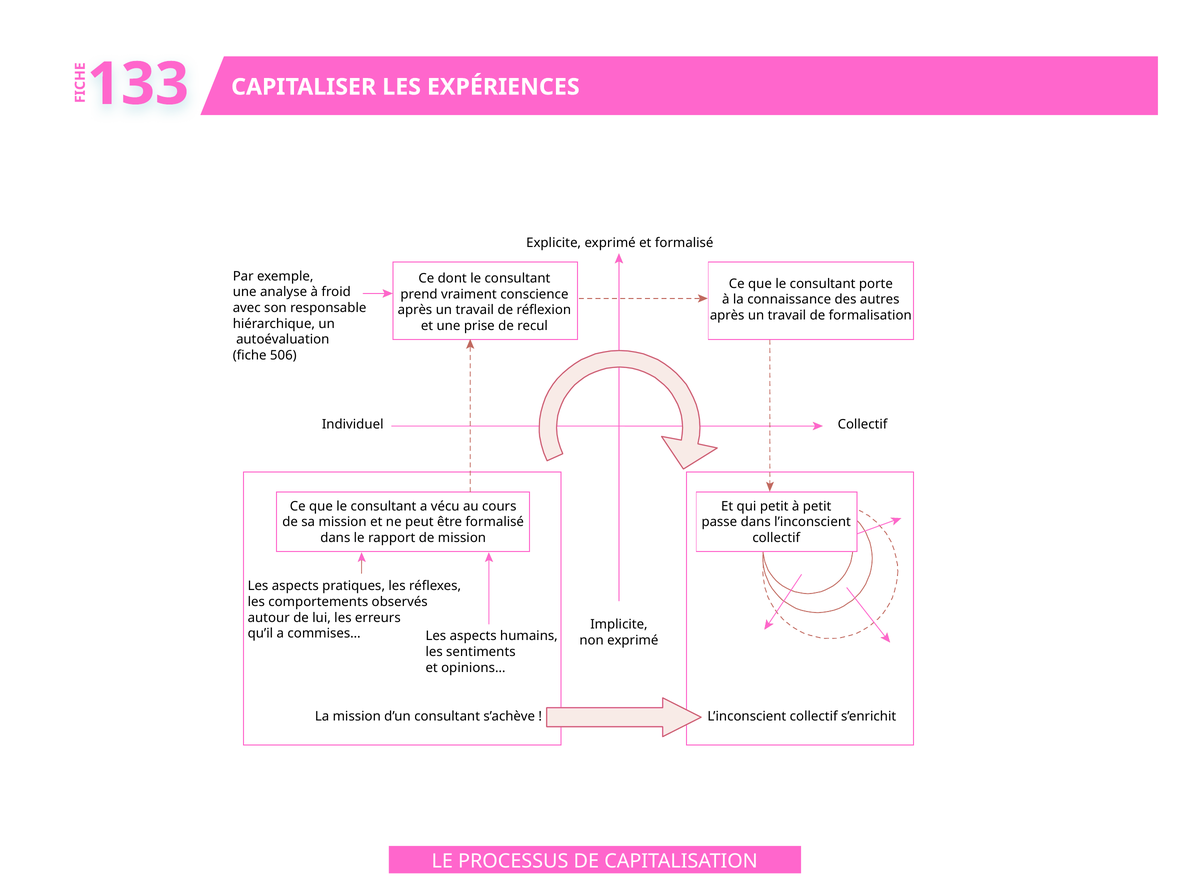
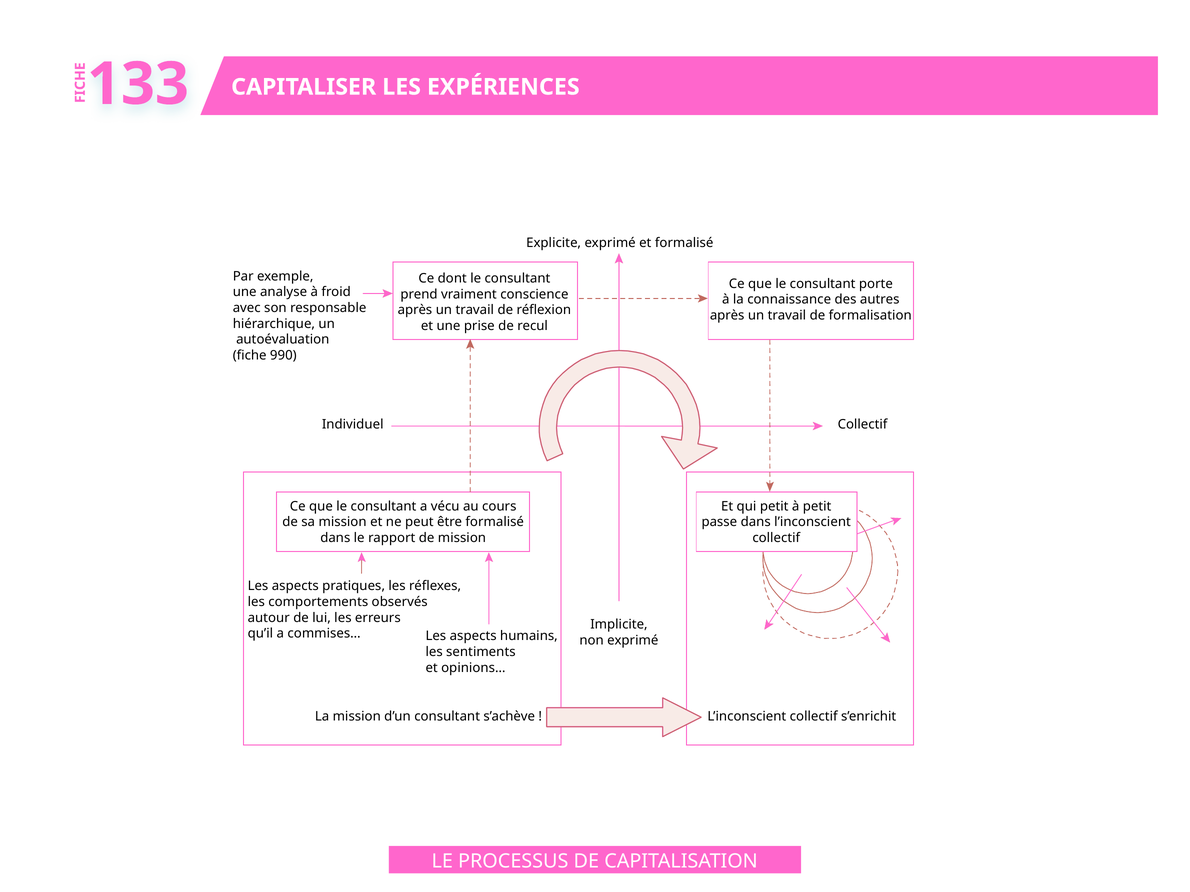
506: 506 -> 990
